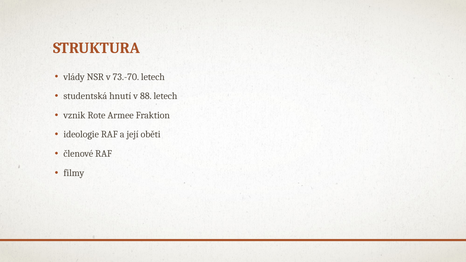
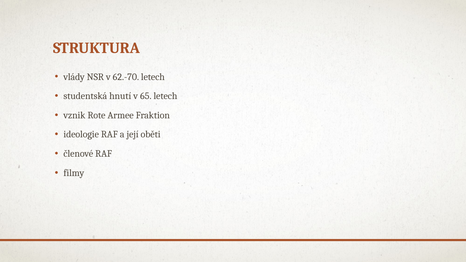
73.-70: 73.-70 -> 62.-70
88: 88 -> 65
